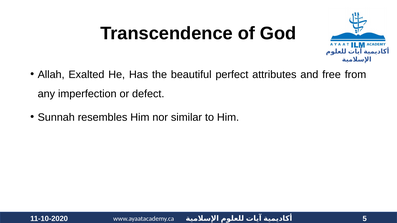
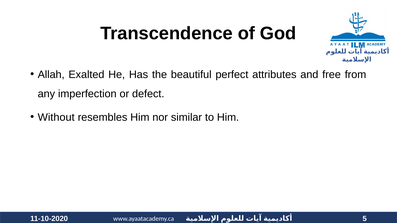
Sunnah: Sunnah -> Without
